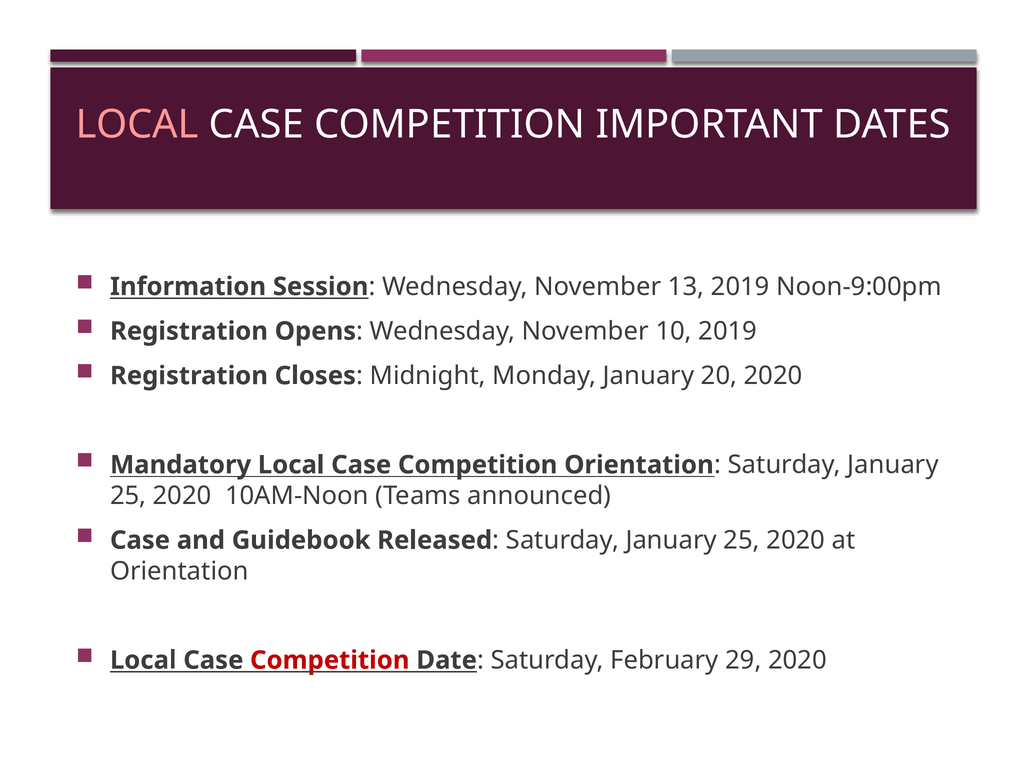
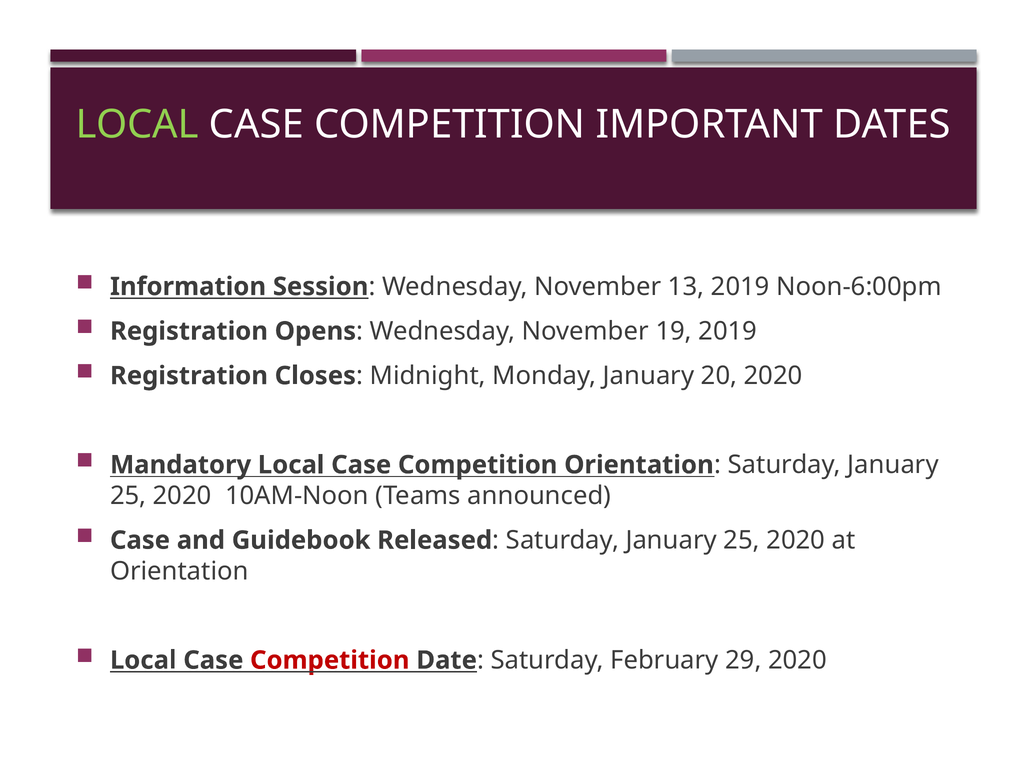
LOCAL at (137, 125) colour: pink -> light green
Noon-9:00pm: Noon-9:00pm -> Noon-6:00pm
10: 10 -> 19
